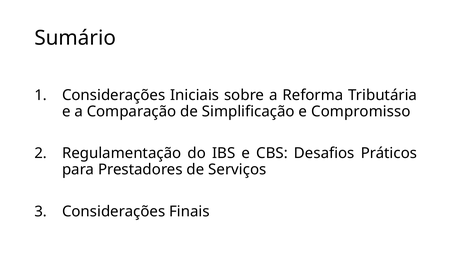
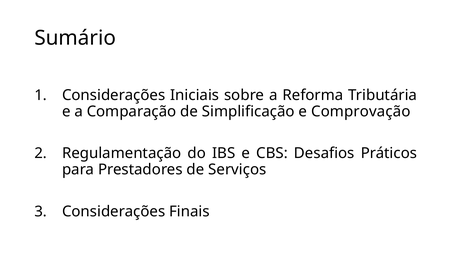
Compromisso: Compromisso -> Comprovação
